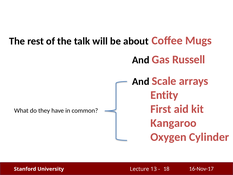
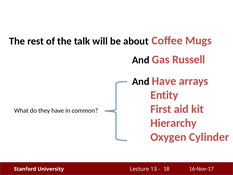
And Scale: Scale -> Have
Kangaroo: Kangaroo -> Hierarchy
